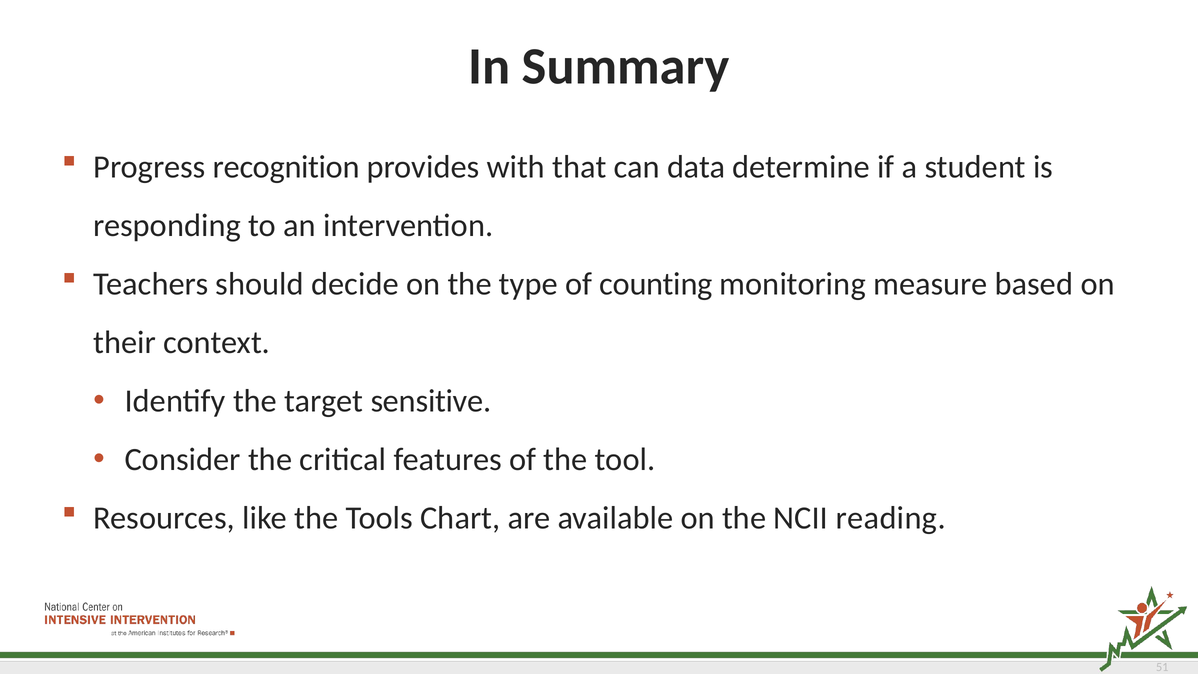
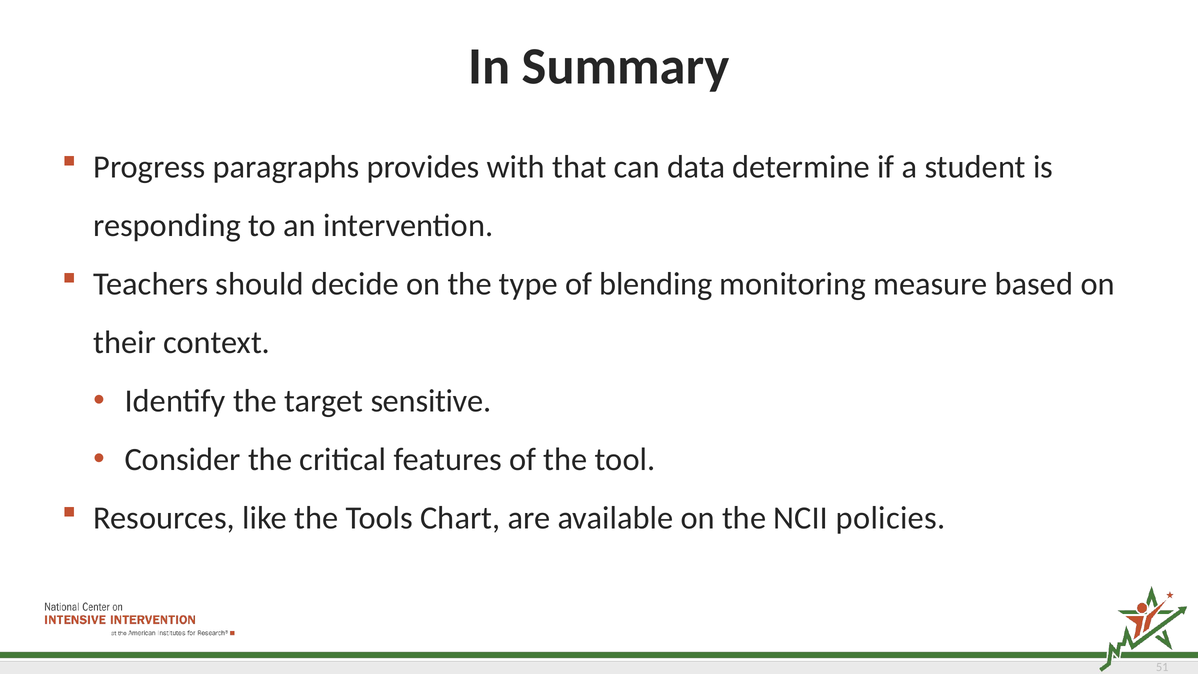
recognition: recognition -> paragraphs
counting: counting -> blending
reading: reading -> policies
